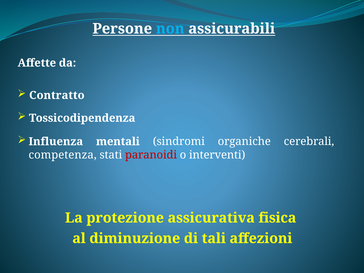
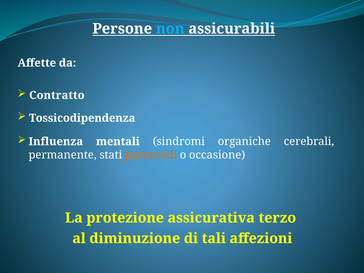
competenza: competenza -> permanente
paranoidi colour: red -> orange
interventi: interventi -> occasione
fisica: fisica -> terzo
